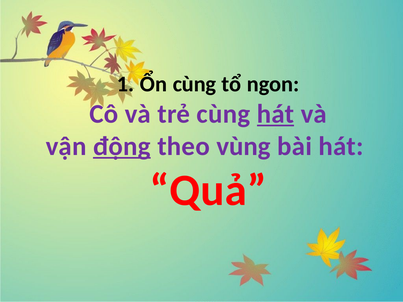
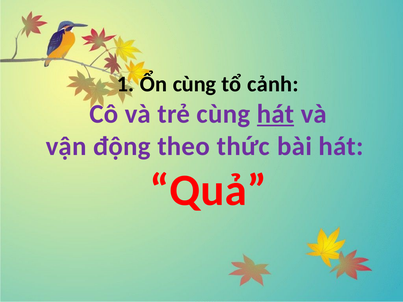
ngon: ngon -> cảnh
động underline: present -> none
vùng: vùng -> thức
